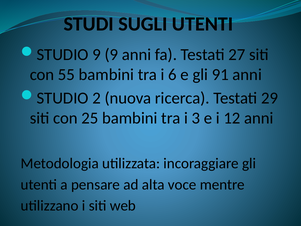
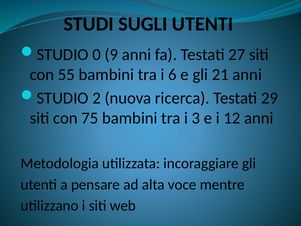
STUDIO 9: 9 -> 0
91: 91 -> 21
25: 25 -> 75
